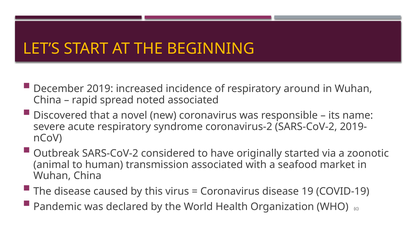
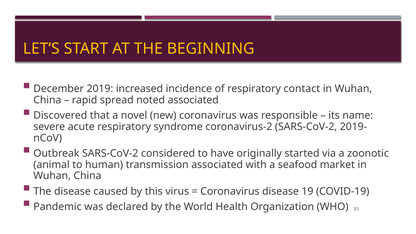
around: around -> contact
